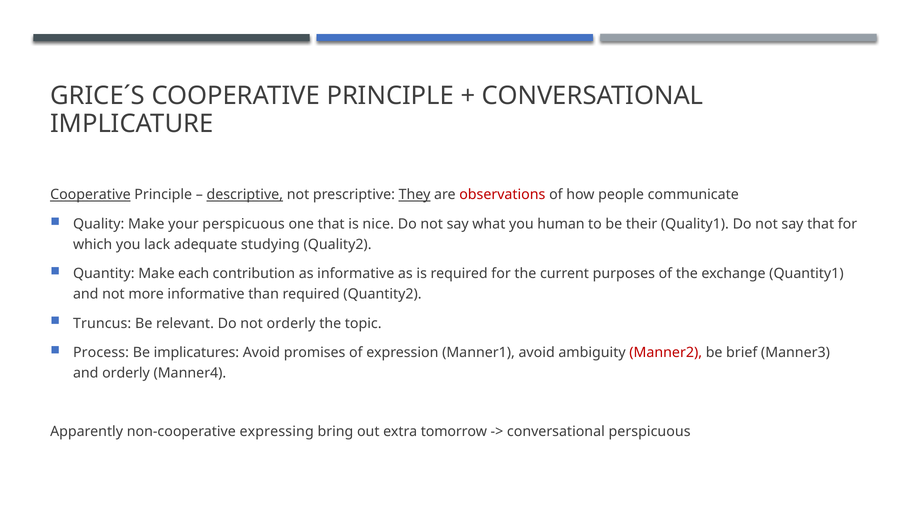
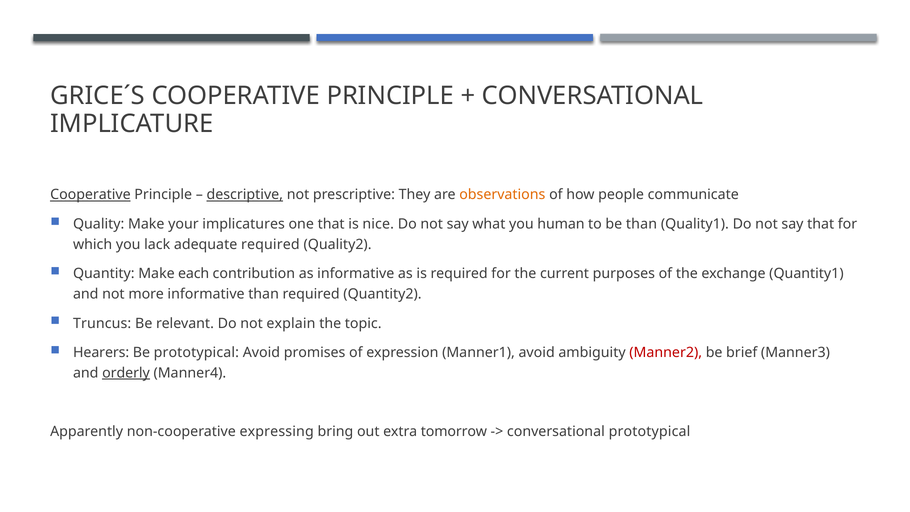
They underline: present -> none
observations colour: red -> orange
your perspicuous: perspicuous -> implicatures
be their: their -> than
adequate studying: studying -> required
not orderly: orderly -> explain
Process: Process -> Hearers
Be implicatures: implicatures -> prototypical
orderly at (126, 373) underline: none -> present
conversational perspicuous: perspicuous -> prototypical
